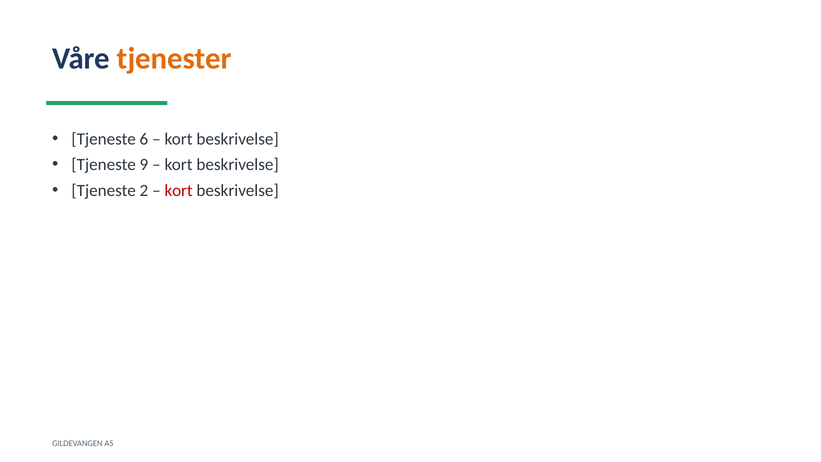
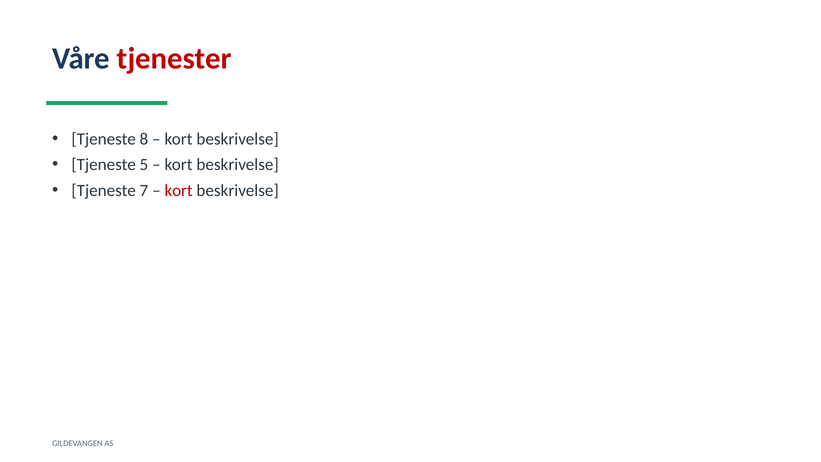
tjenester colour: orange -> red
6: 6 -> 8
9: 9 -> 5
2: 2 -> 7
